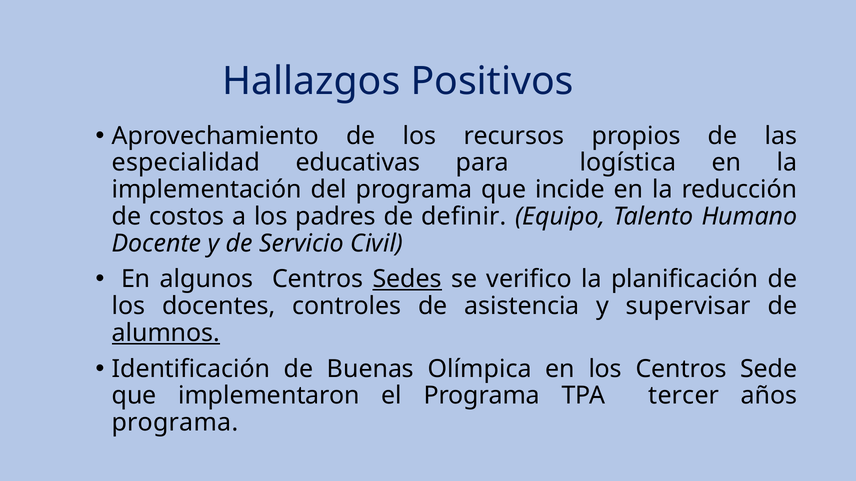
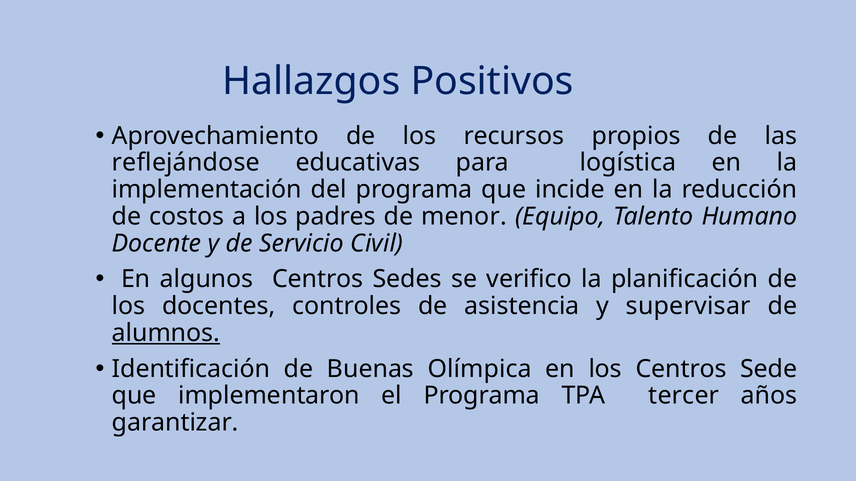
especialidad: especialidad -> reflejándose
definir: definir -> menor
Sedes underline: present -> none
programa at (175, 423): programa -> garantizar
